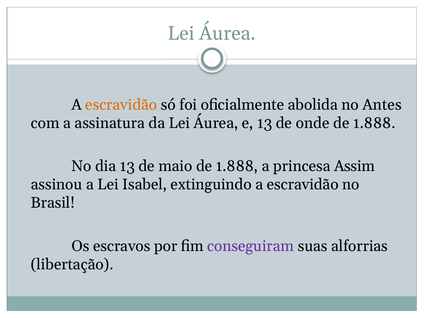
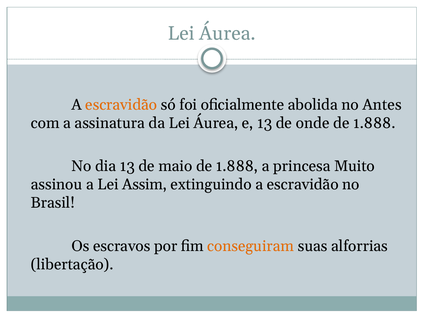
Assim: Assim -> Muito
Isabel: Isabel -> Assim
conseguiram colour: purple -> orange
